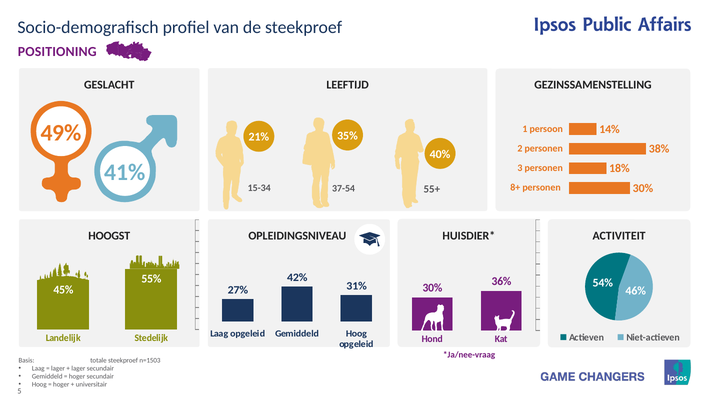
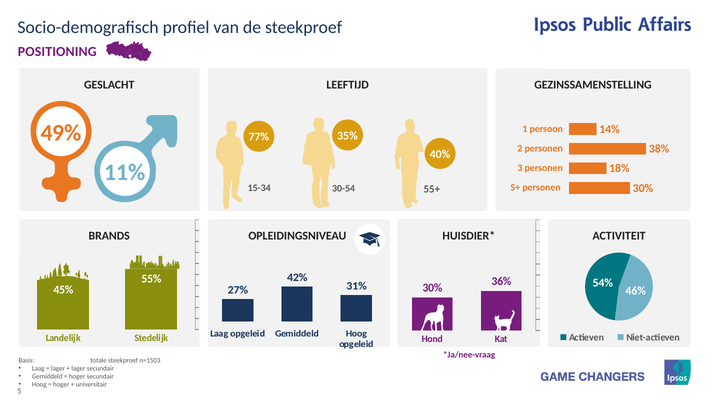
21%: 21% -> 77%
41%: 41% -> 11%
8+: 8+ -> 5+
37-54: 37-54 -> 30-54
HOOGST: HOOGST -> BRANDS
